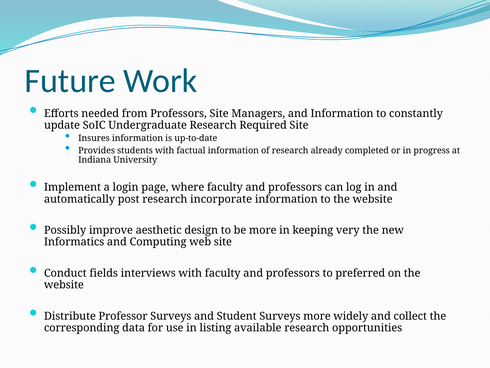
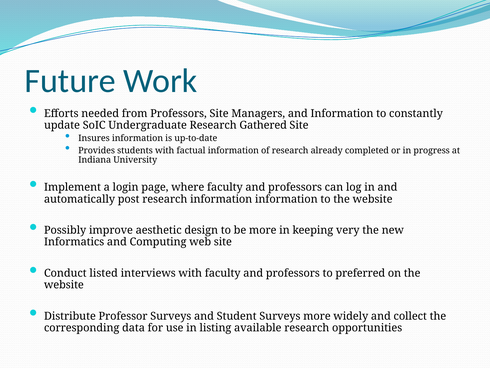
Required: Required -> Gathered
research incorporate: incorporate -> information
fields: fields -> listed
